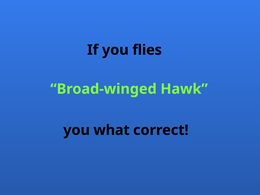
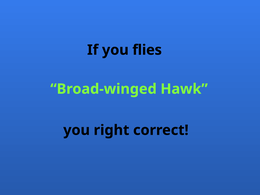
what: what -> right
